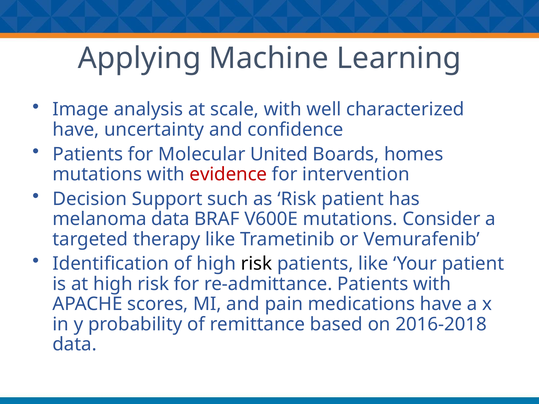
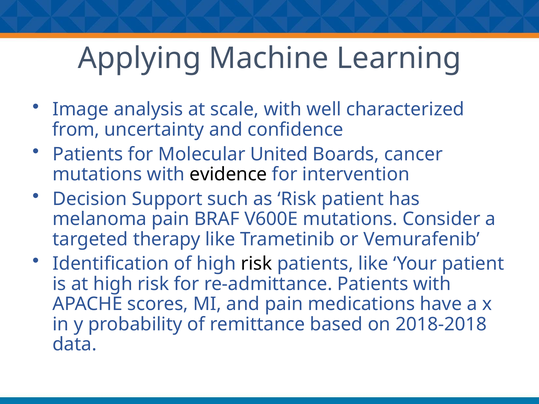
have at (76, 130): have -> from
homes: homes -> cancer
evidence colour: red -> black
melanoma data: data -> pain
2016-2018: 2016-2018 -> 2018-2018
